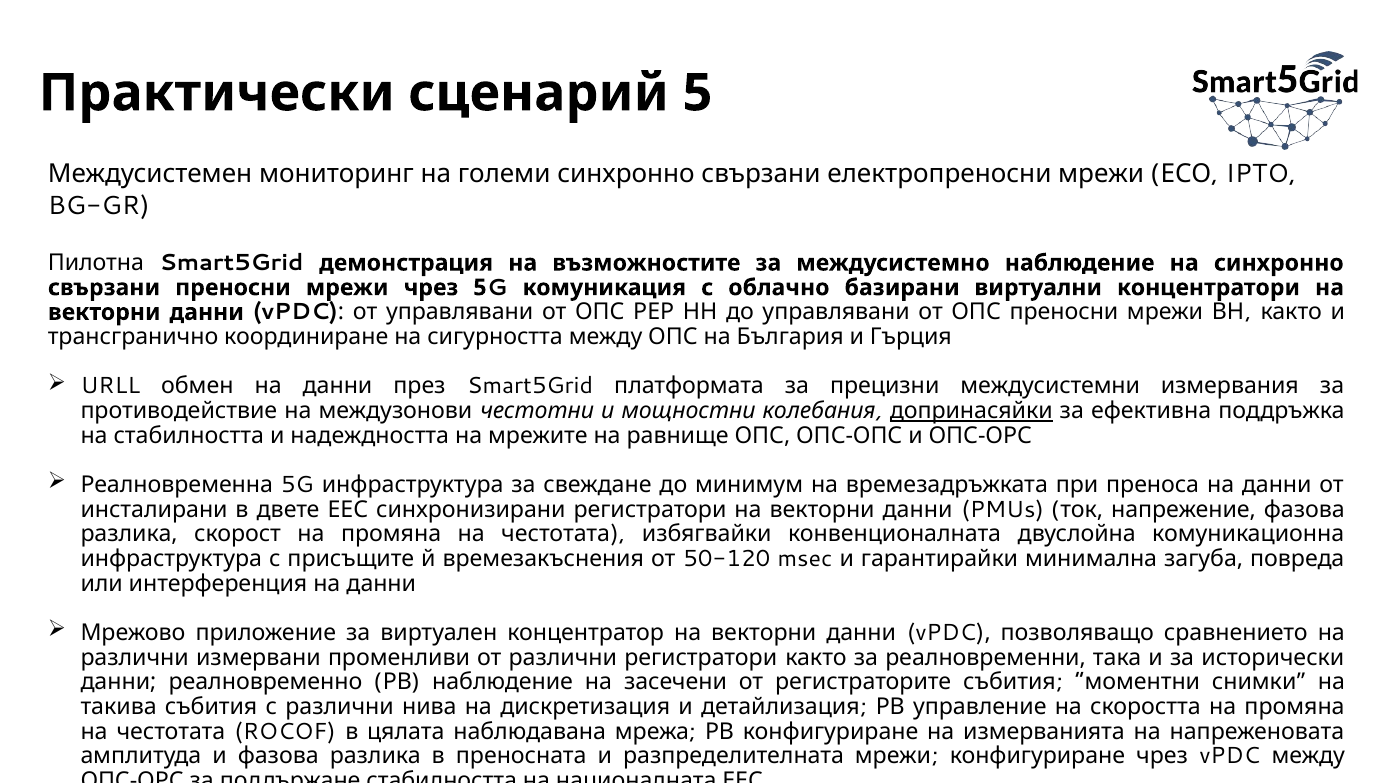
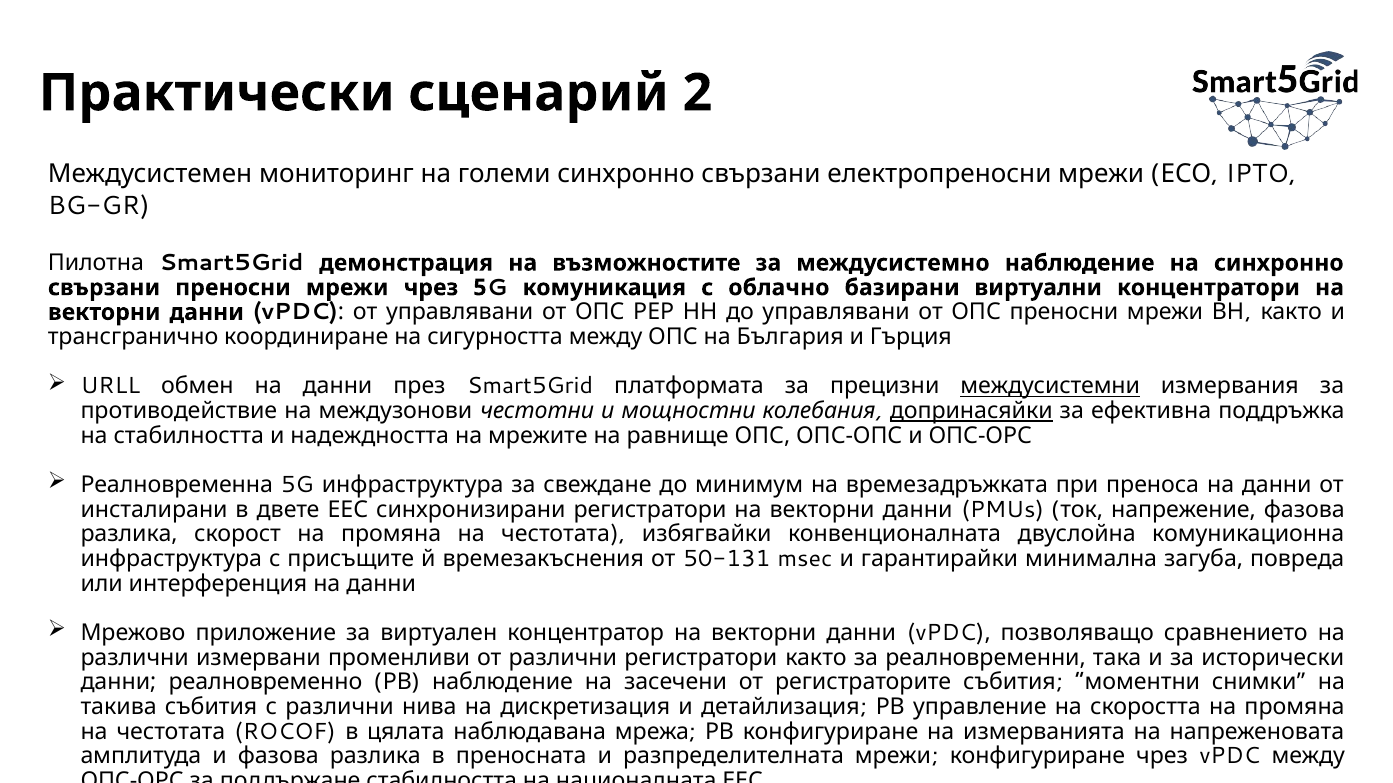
сценарий 5: 5 -> 2
междусистемни underline: none -> present
50-120: 50-120 -> 50-131
